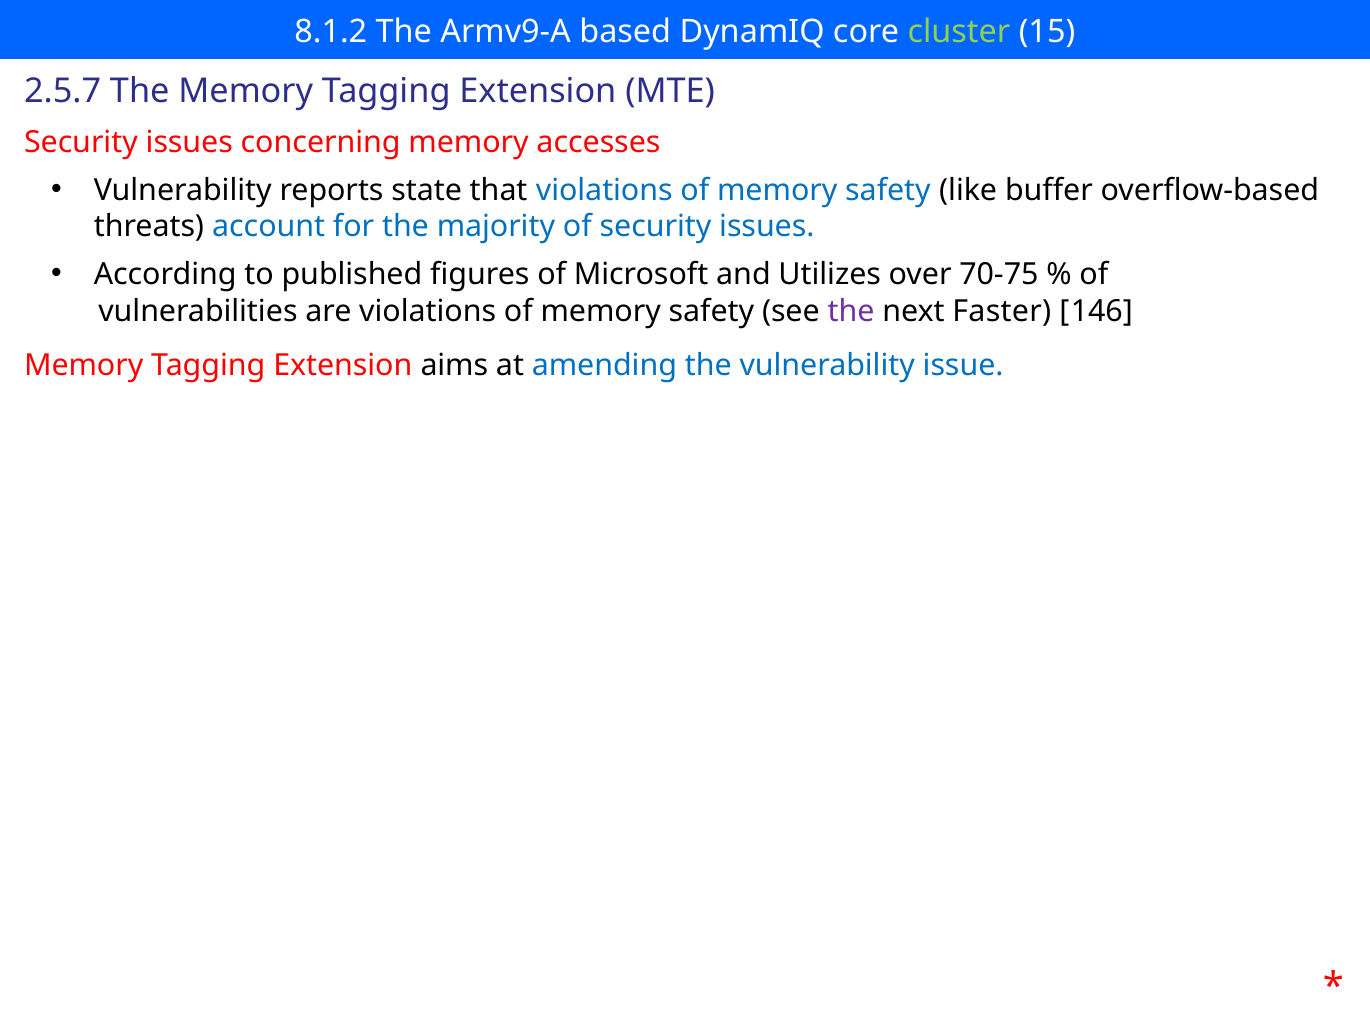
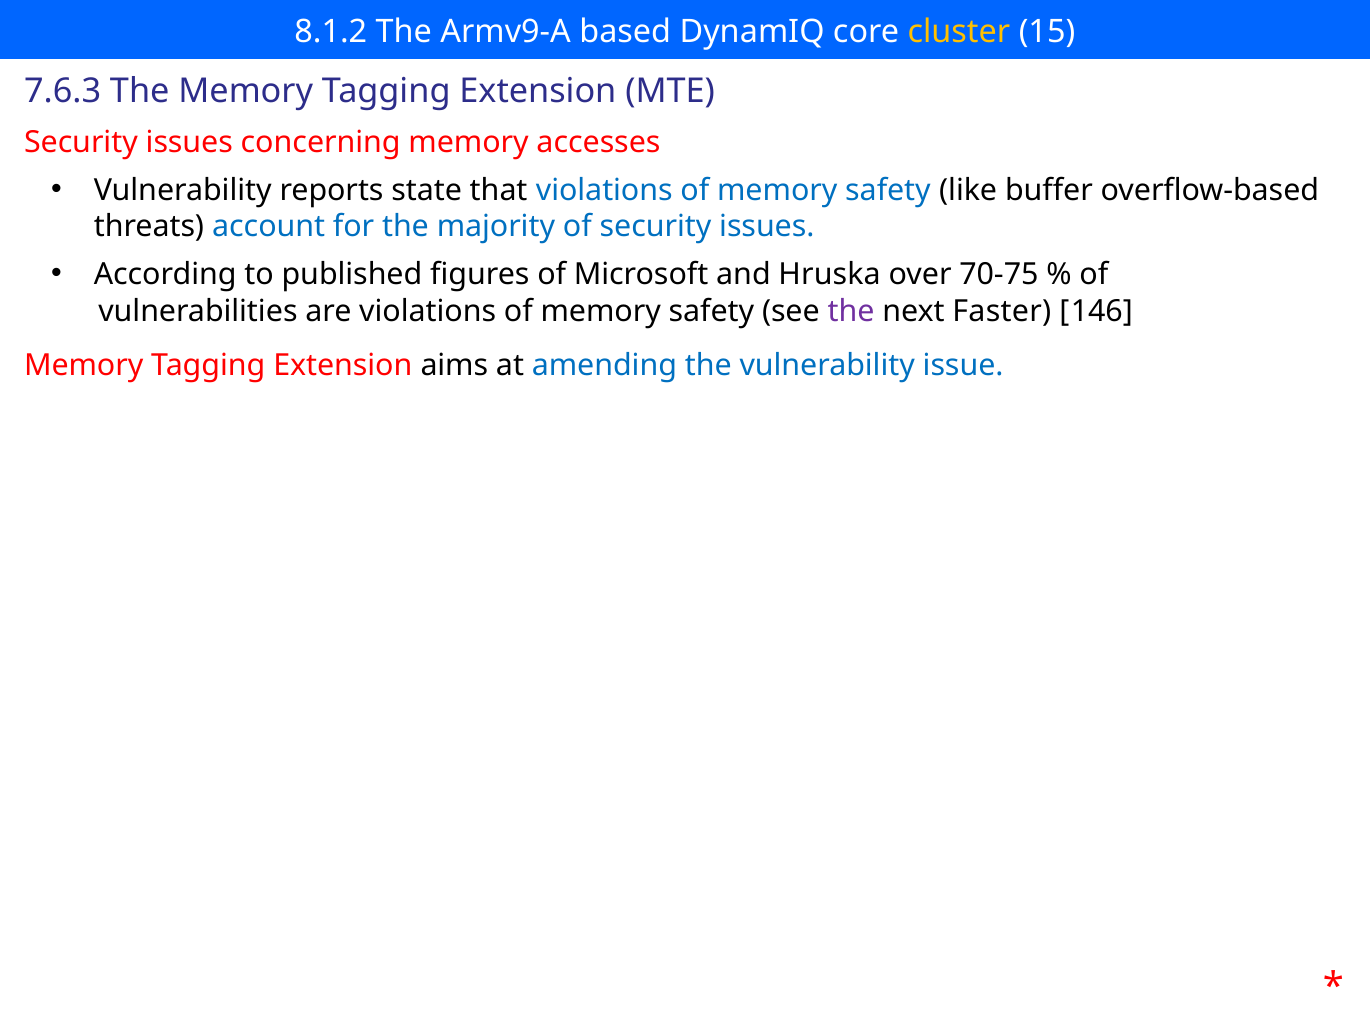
cluster colour: light green -> yellow
2.5.7: 2.5.7 -> 7.6.3
Utilizes: Utilizes -> Hruska
